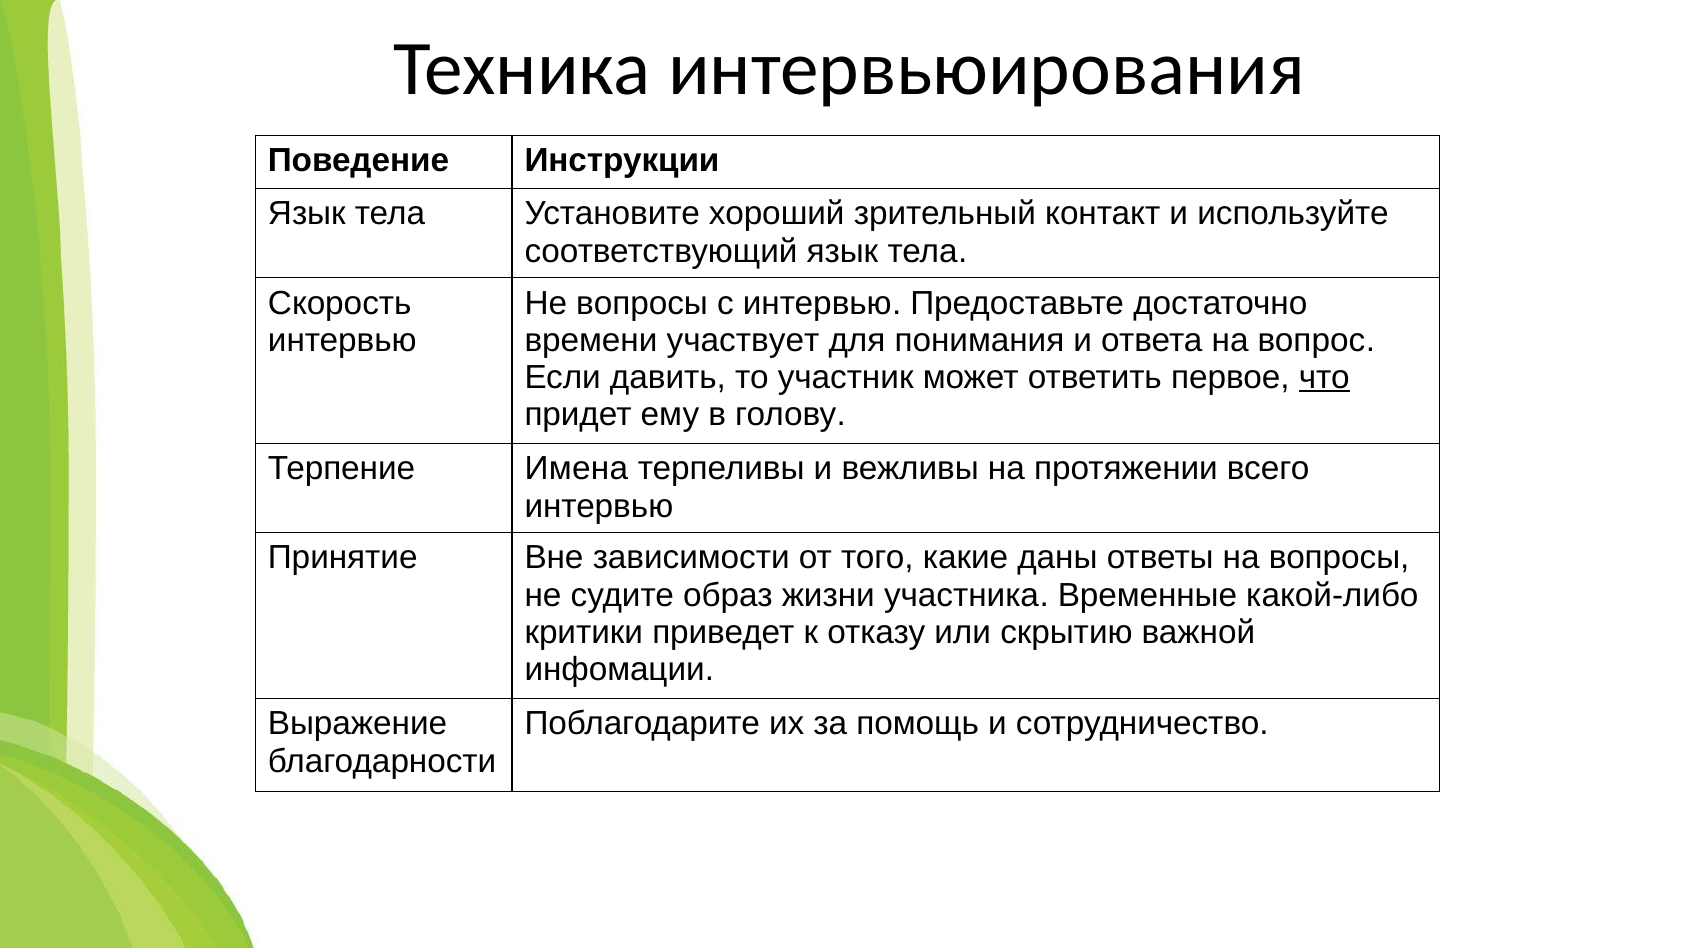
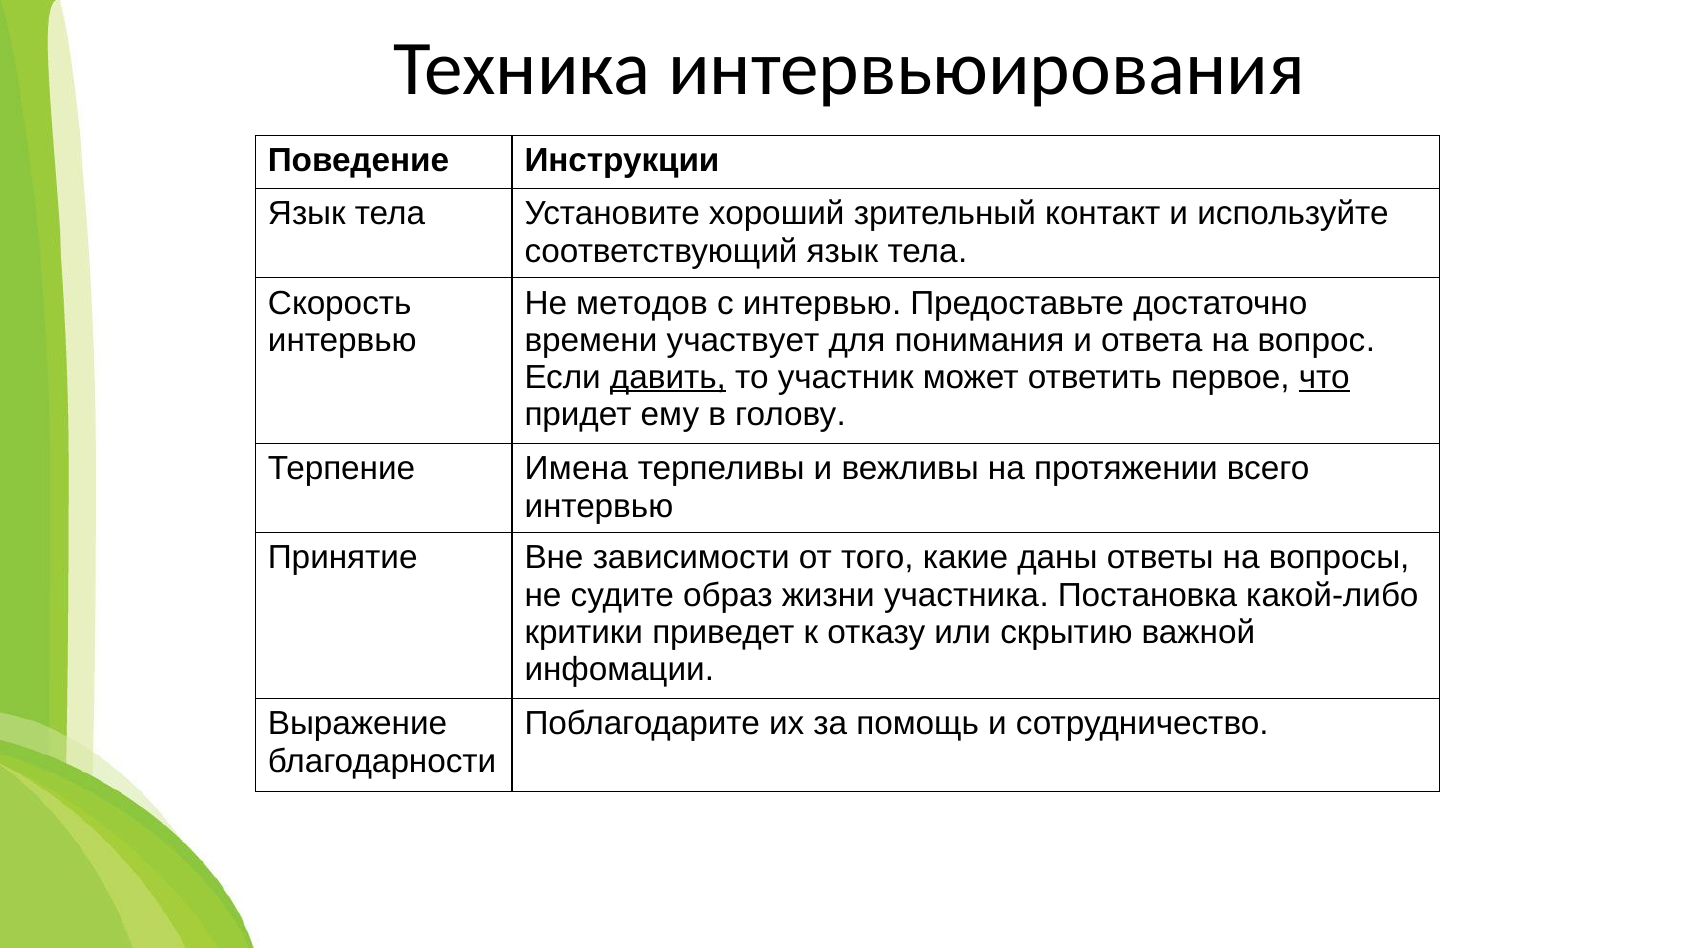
Не вопросы: вопросы -> методов
давить underline: none -> present
Временные: Временные -> Постановка
